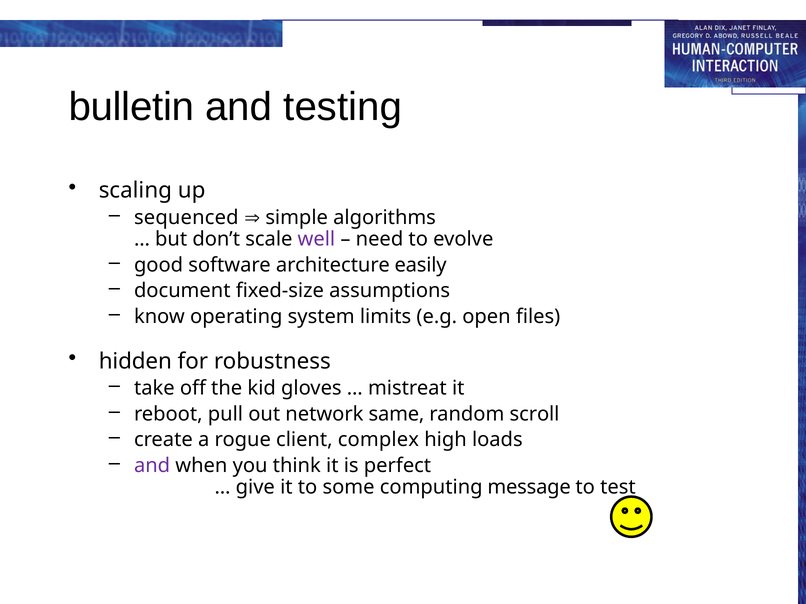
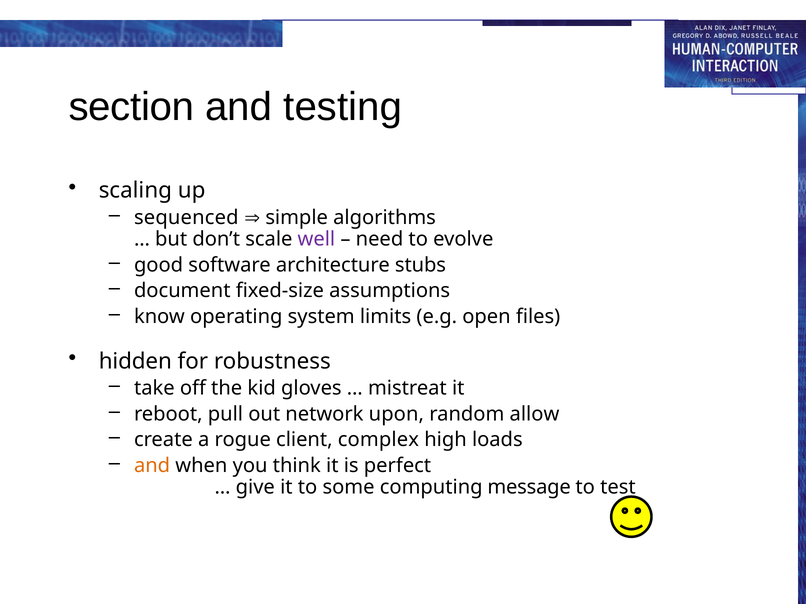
bulletin: bulletin -> section
easily: easily -> stubs
same: same -> upon
scroll: scroll -> allow
and at (152, 466) colour: purple -> orange
